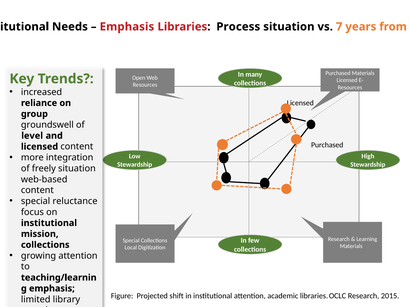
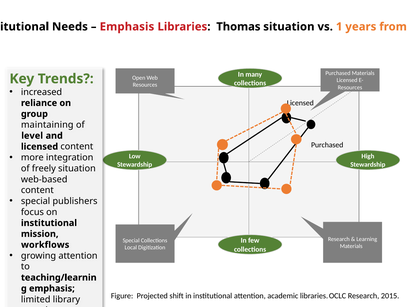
Process: Process -> Thomas
7: 7 -> 1
groundswell: groundswell -> maintaining
reluctance: reluctance -> publishers
collections at (45, 245): collections -> workflows
